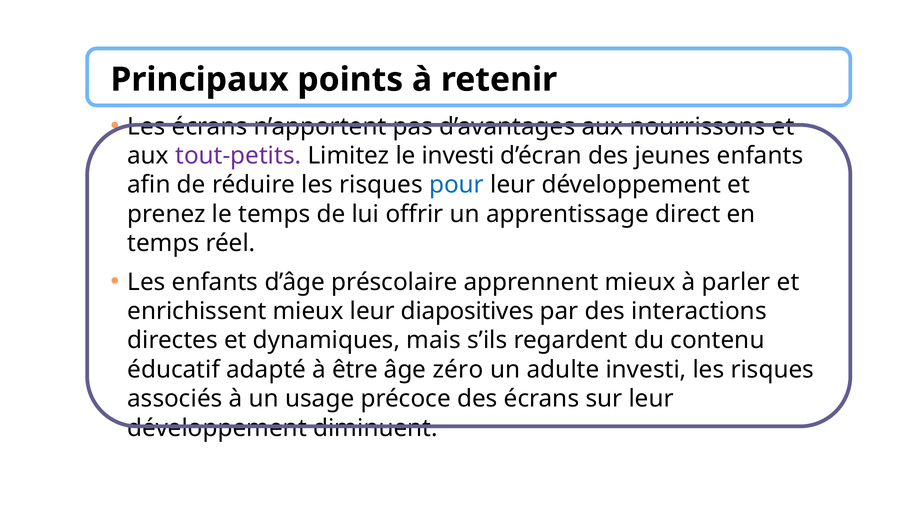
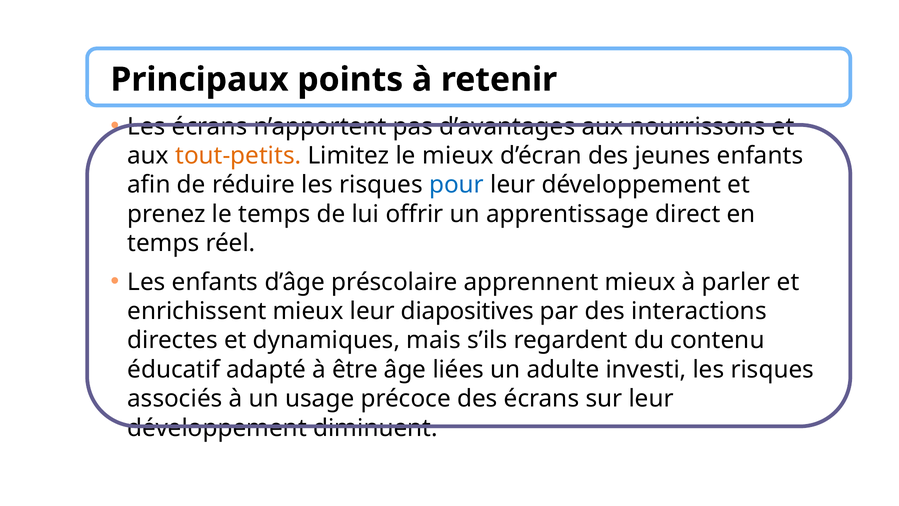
tout-petits colour: purple -> orange
le investi: investi -> mieux
zéro: zéro -> liées
